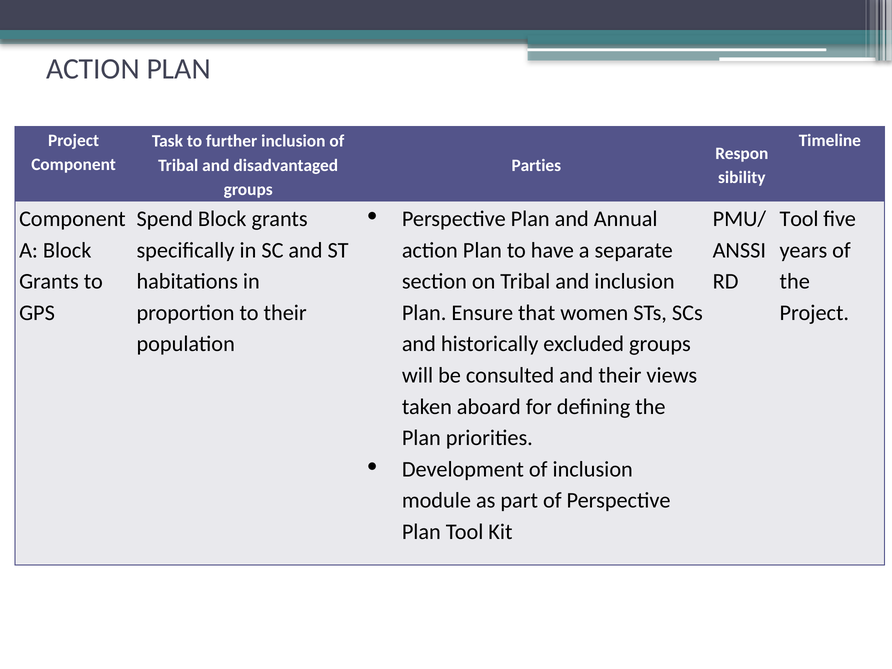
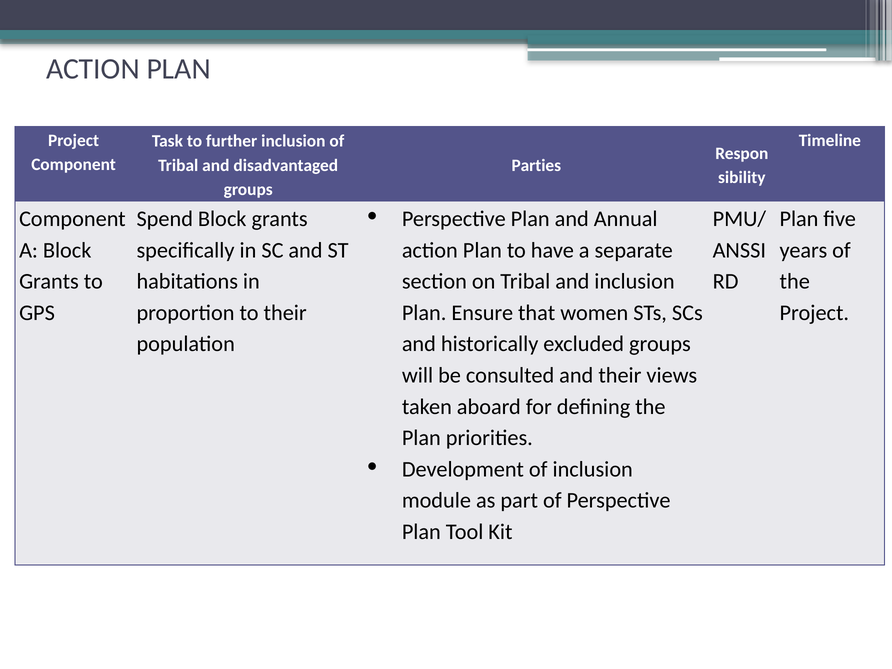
Tool at (799, 219): Tool -> Plan
